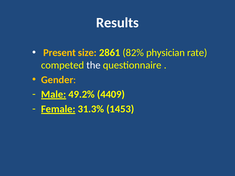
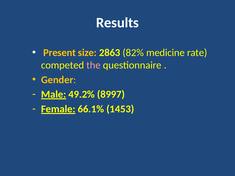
2861: 2861 -> 2863
physician: physician -> medicine
the colour: white -> pink
4409: 4409 -> 8997
31.3%: 31.3% -> 66.1%
